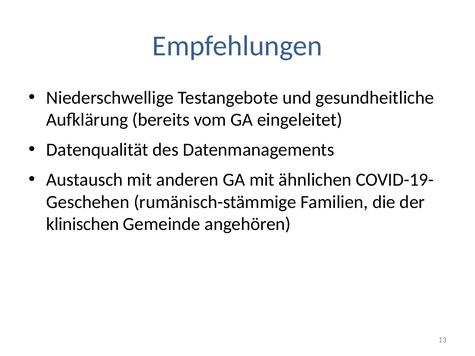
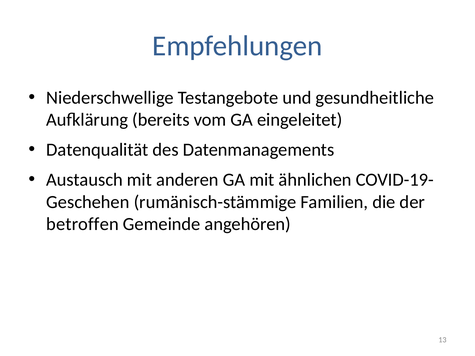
klinischen: klinischen -> betroffen
